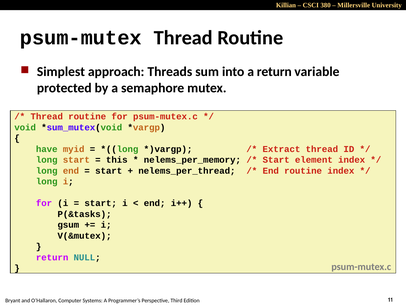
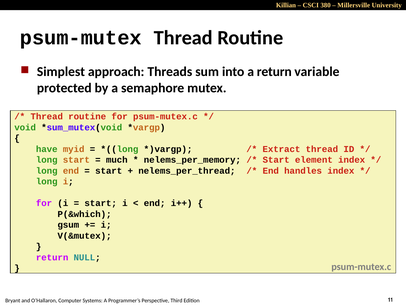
this: this -> much
End routine: routine -> handles
P(&tasks: P(&tasks -> P(&which
